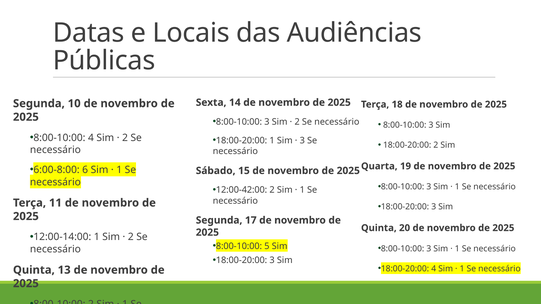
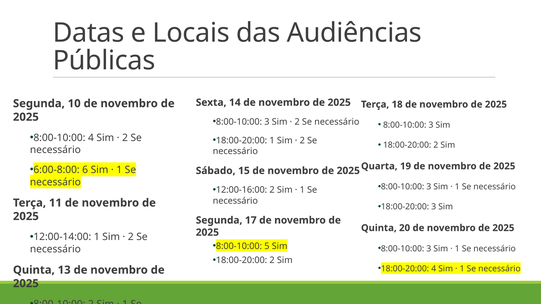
3 at (302, 141): 3 -> 2
12:00-42:00: 12:00-42:00 -> 12:00-16:00
3 at (272, 261): 3 -> 2
